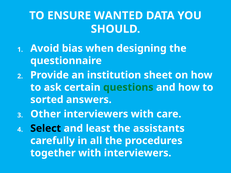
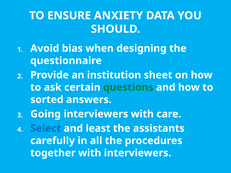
WANTED: WANTED -> ANXIETY
Other: Other -> Going
Select colour: black -> blue
